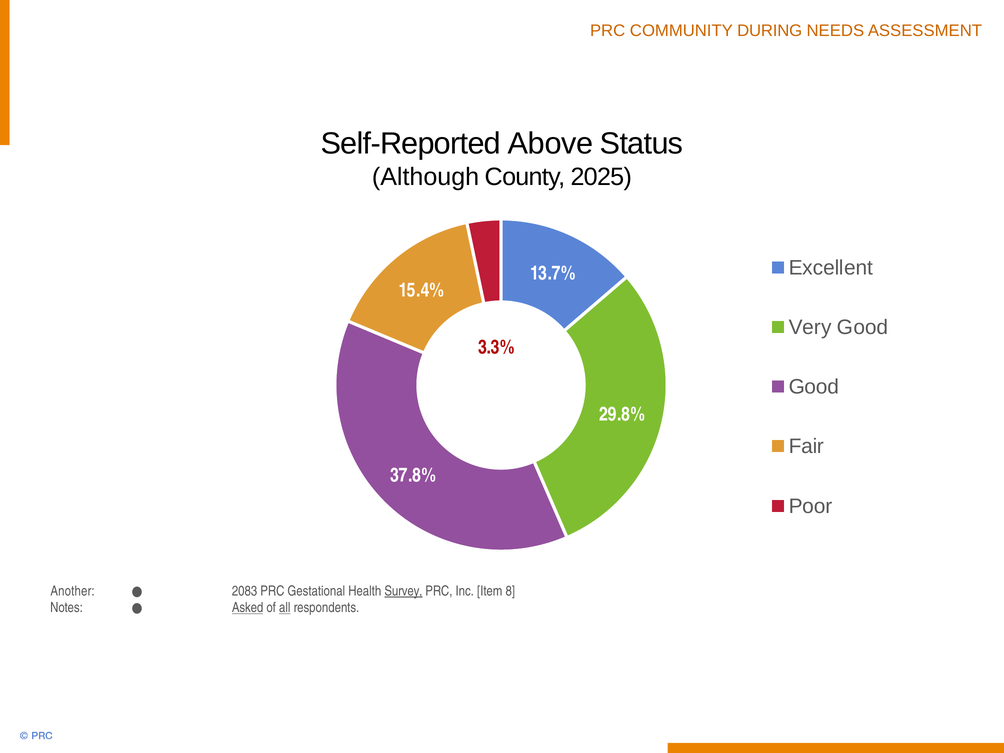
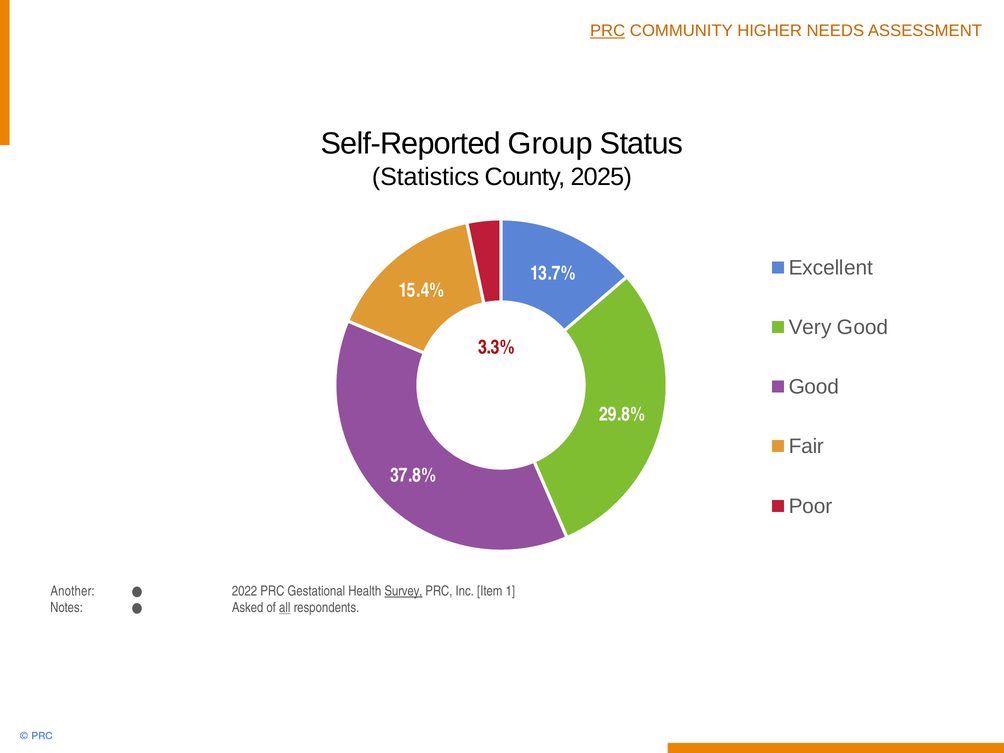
PRC at (608, 31) underline: none -> present
DURING: DURING -> HIGHER
Above: Above -> Group
Although: Although -> Statistics
2083: 2083 -> 2022
8: 8 -> 1
Asked underline: present -> none
